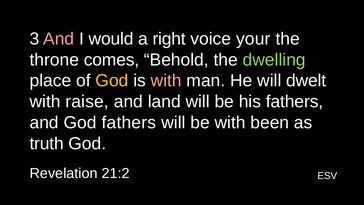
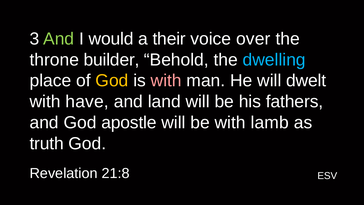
And at (59, 39) colour: pink -> light green
right: right -> their
your: your -> over
comes: comes -> builder
dwelling colour: light green -> light blue
raise: raise -> have
God fathers: fathers -> apostle
been: been -> lamb
21:2: 21:2 -> 21:8
